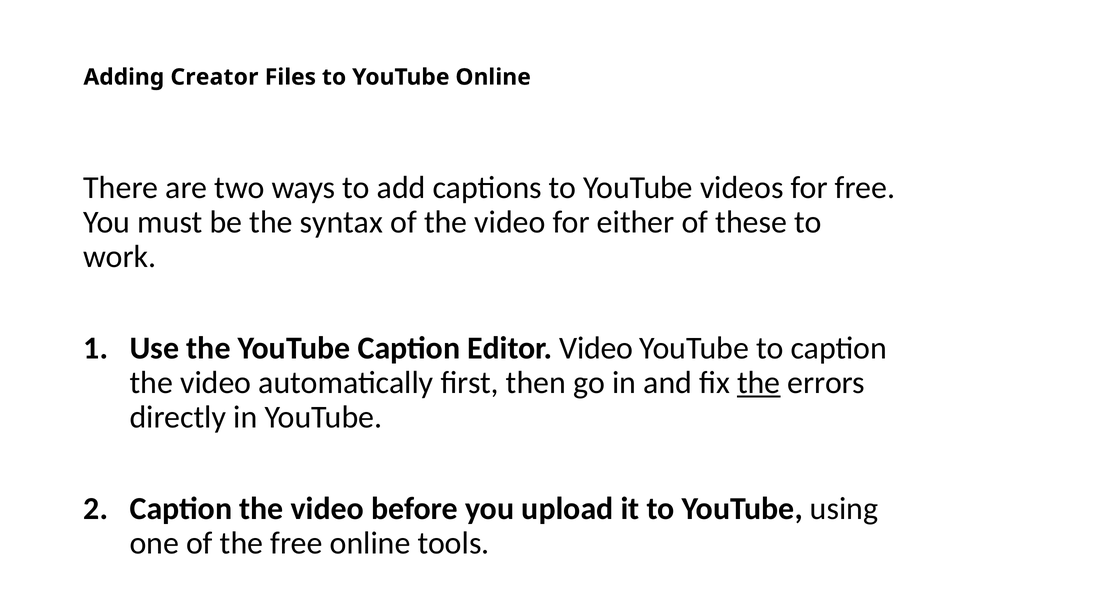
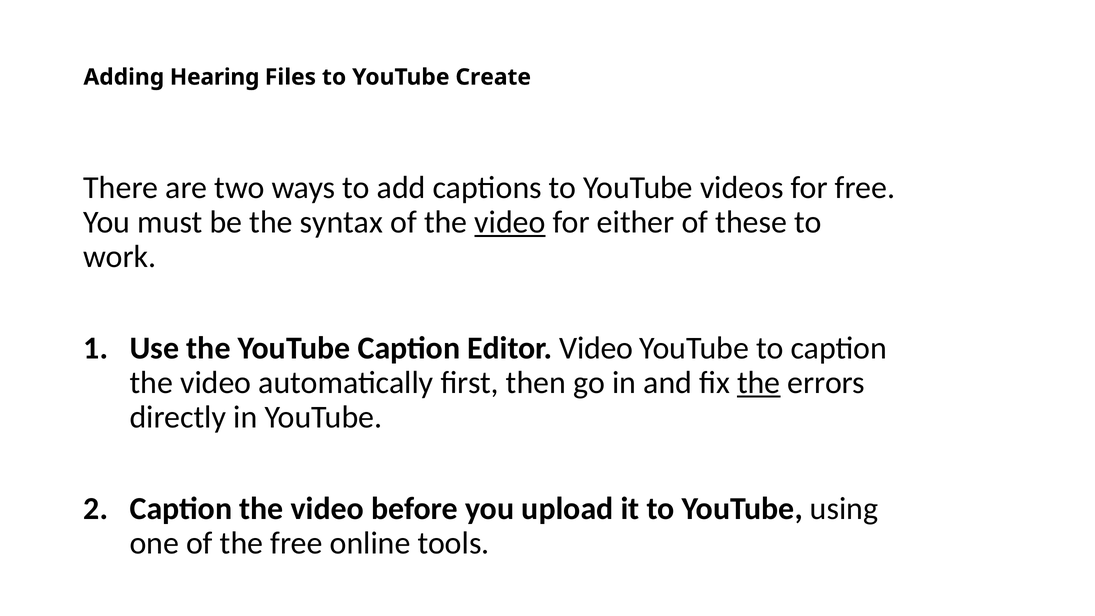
Creator: Creator -> Hearing
YouTube Online: Online -> Create
video at (510, 222) underline: none -> present
